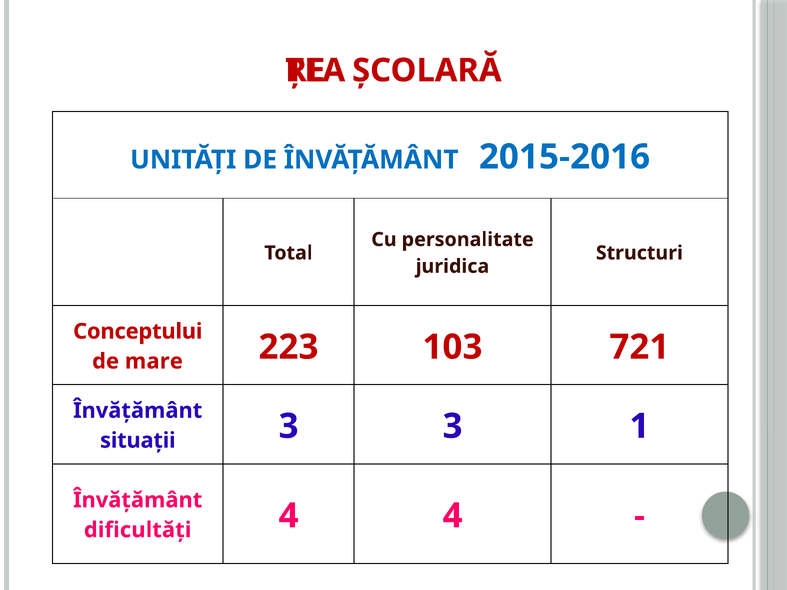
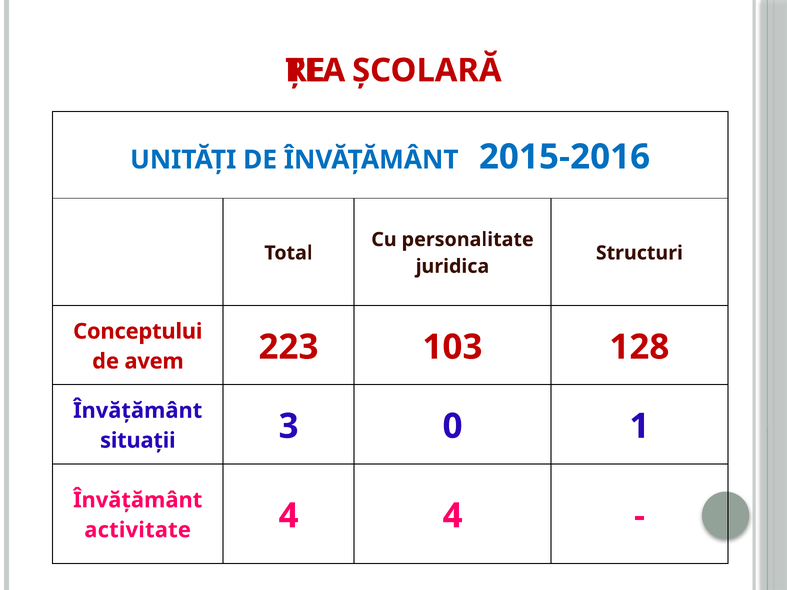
mare: mare -> avem
721: 721 -> 128
3 3: 3 -> 0
dificultăţi: dificultăţi -> activitate
